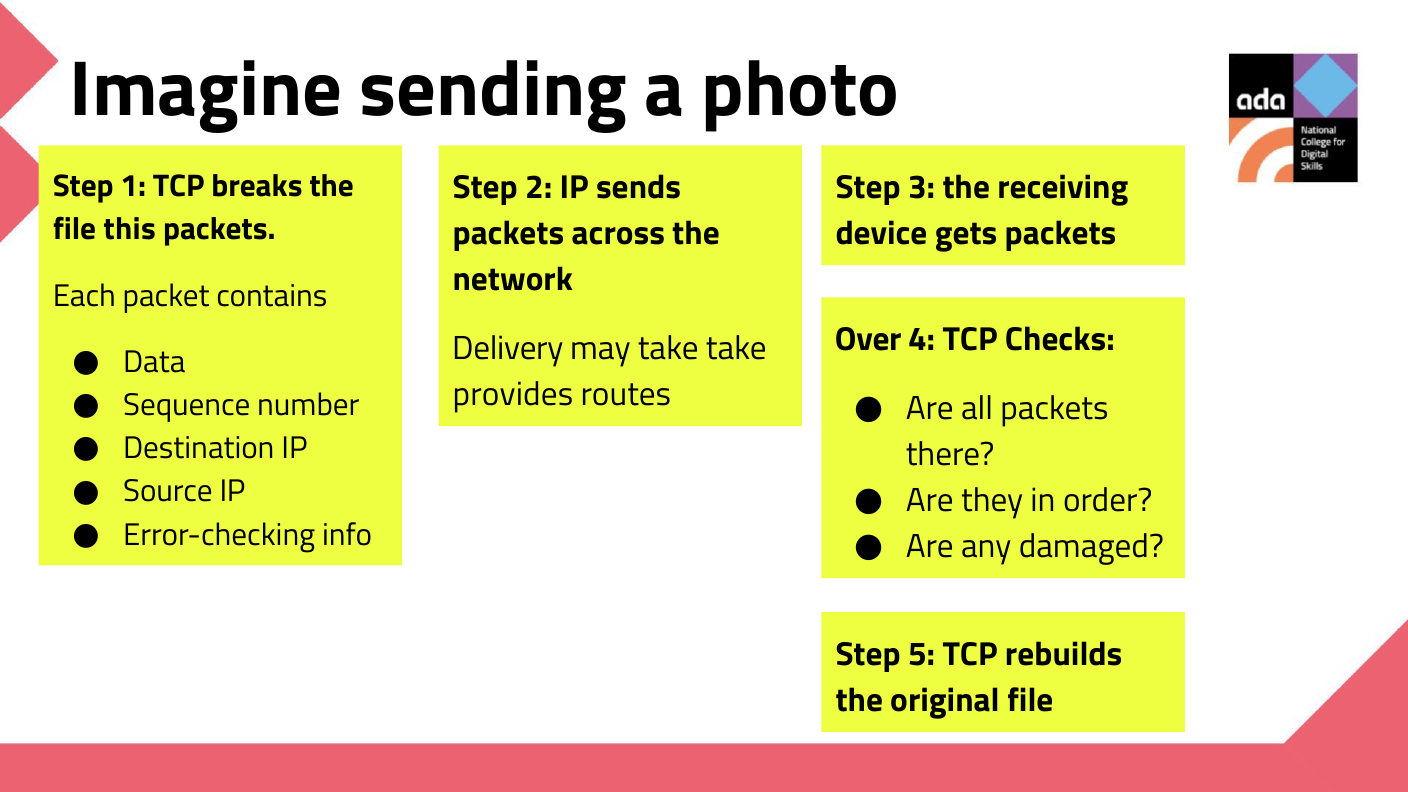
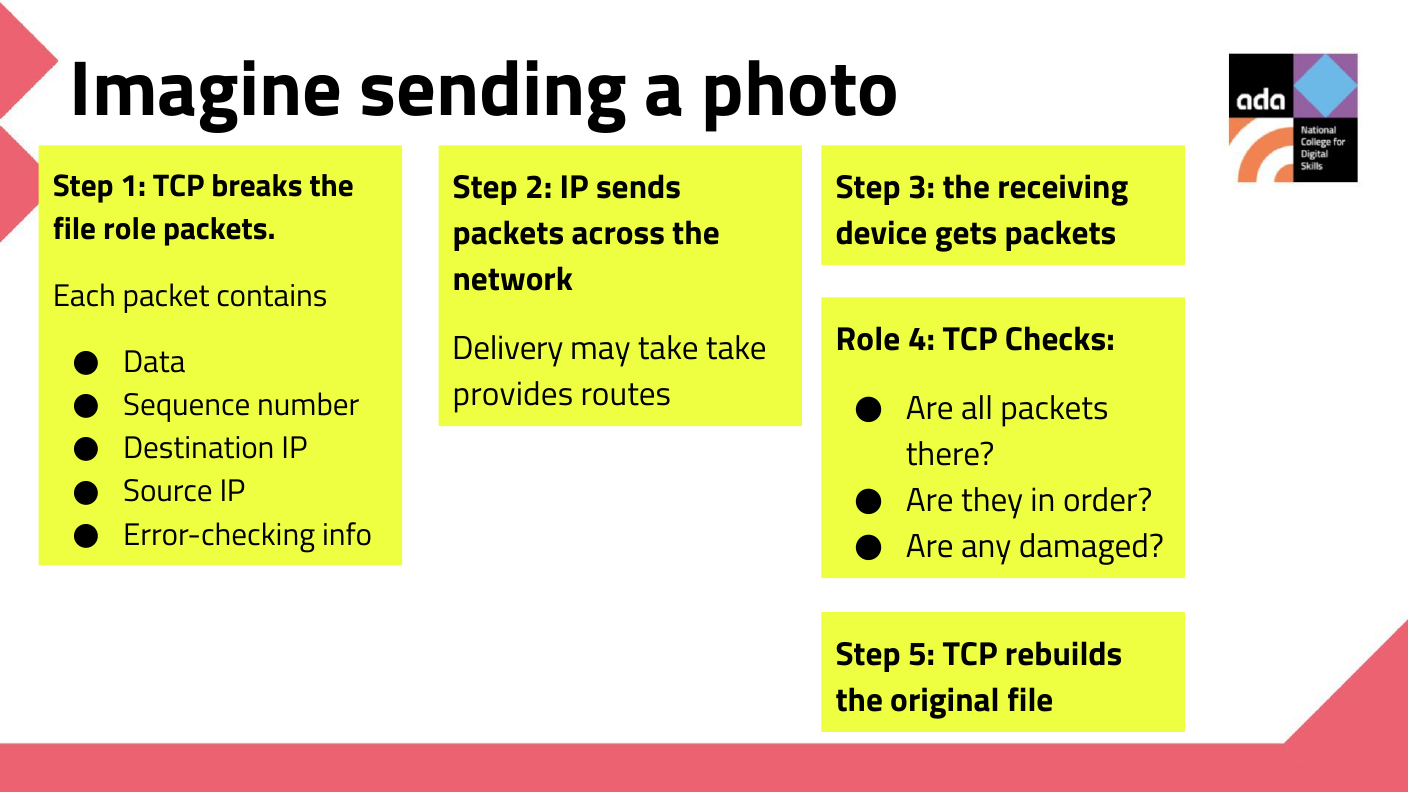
file this: this -> role
Over at (868, 340): Over -> Role
